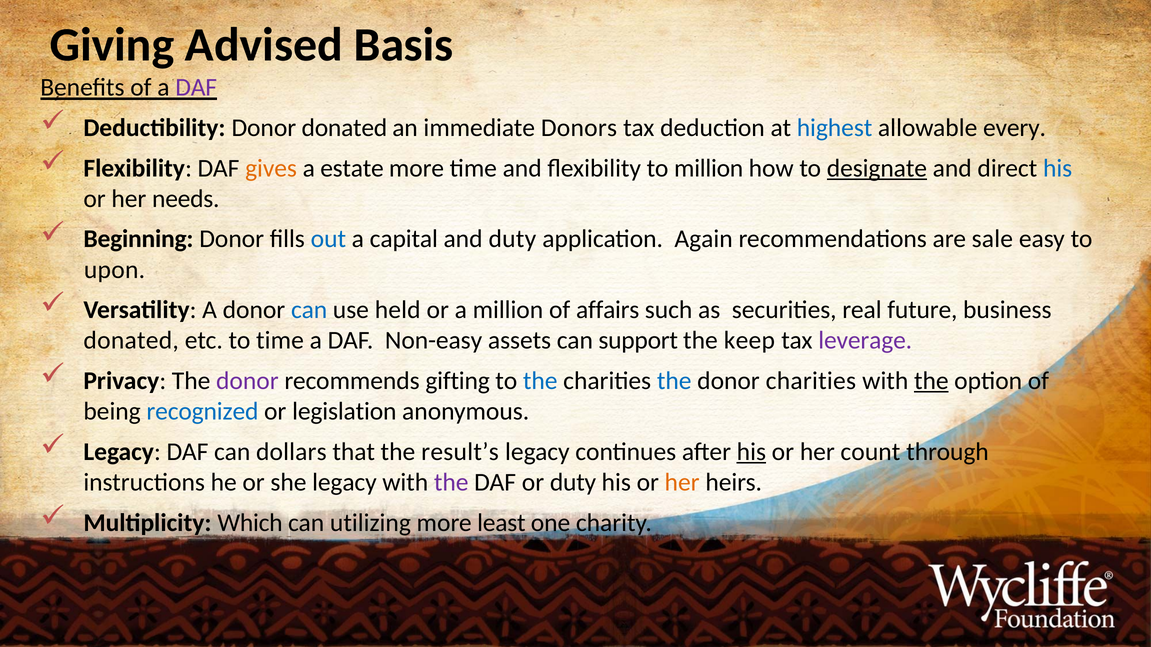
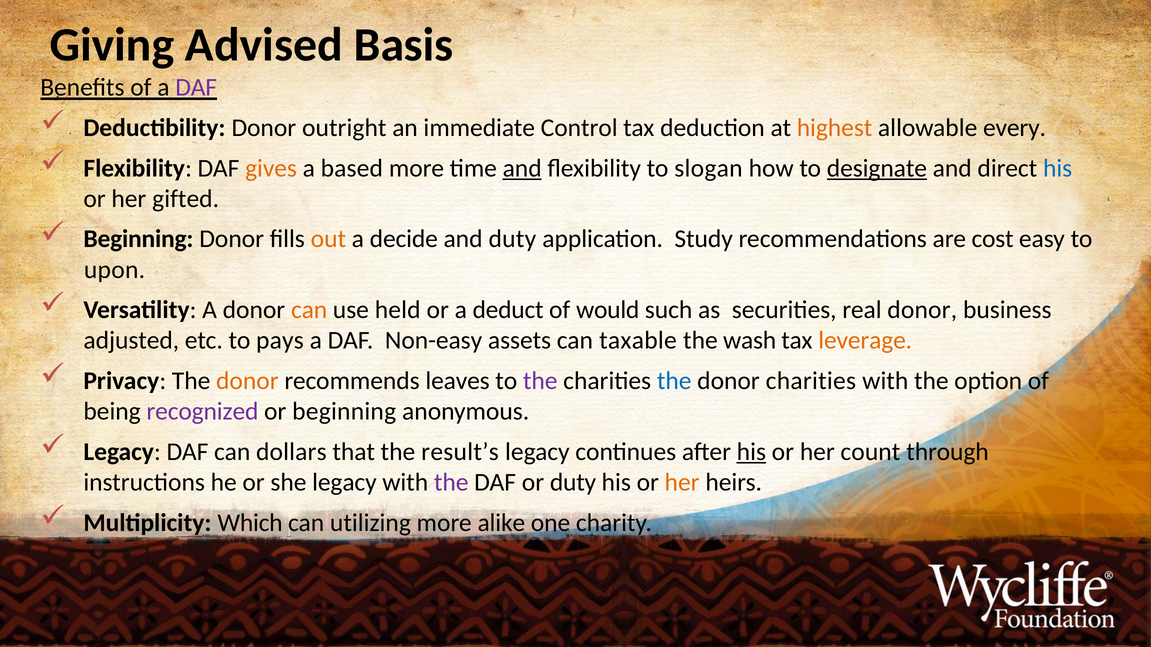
Donor donated: donated -> outright
Donors: Donors -> Control
highest colour: blue -> orange
estate: estate -> based
and at (522, 168) underline: none -> present
to million: million -> slogan
needs: needs -> gifted
out colour: blue -> orange
capital: capital -> decide
Again: Again -> Study
sale: sale -> cost
can at (309, 310) colour: blue -> orange
a million: million -> deduct
affairs: affairs -> would
real future: future -> donor
donated at (131, 341): donated -> adjusted
to time: time -> pays
support: support -> taxable
keep: keep -> wash
leverage colour: purple -> orange
donor at (247, 381) colour: purple -> orange
gifting: gifting -> leaves
the at (540, 381) colour: blue -> purple
the at (931, 381) underline: present -> none
recognized colour: blue -> purple
or legislation: legislation -> beginning
least: least -> alike
